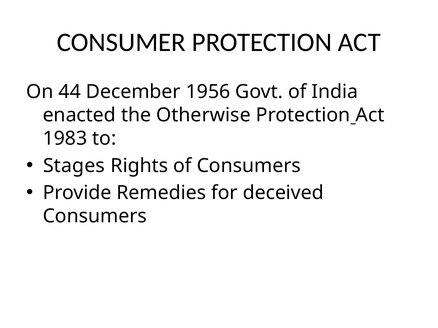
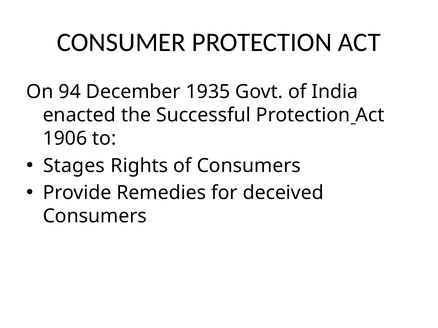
44: 44 -> 94
1956: 1956 -> 1935
Otherwise: Otherwise -> Successful
1983: 1983 -> 1906
